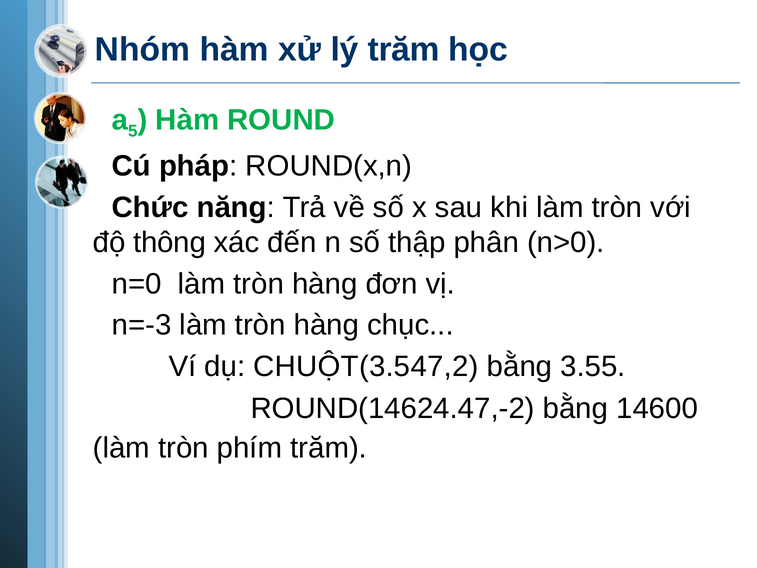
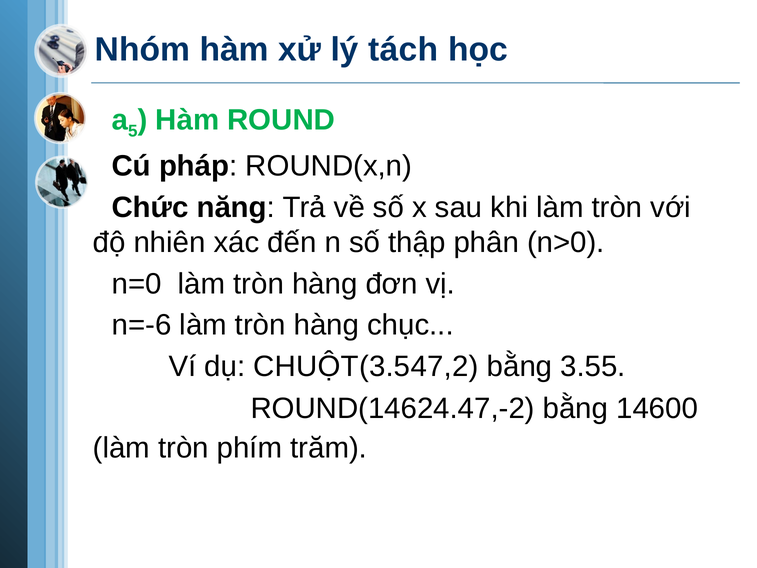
lý trăm: trăm -> tách
thông: thông -> nhiên
n=-3: n=-3 -> n=-6
